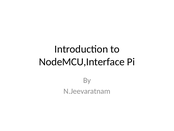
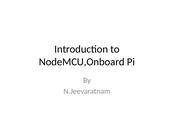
NodeMCU,Interface: NodeMCU,Interface -> NodeMCU,Onboard
